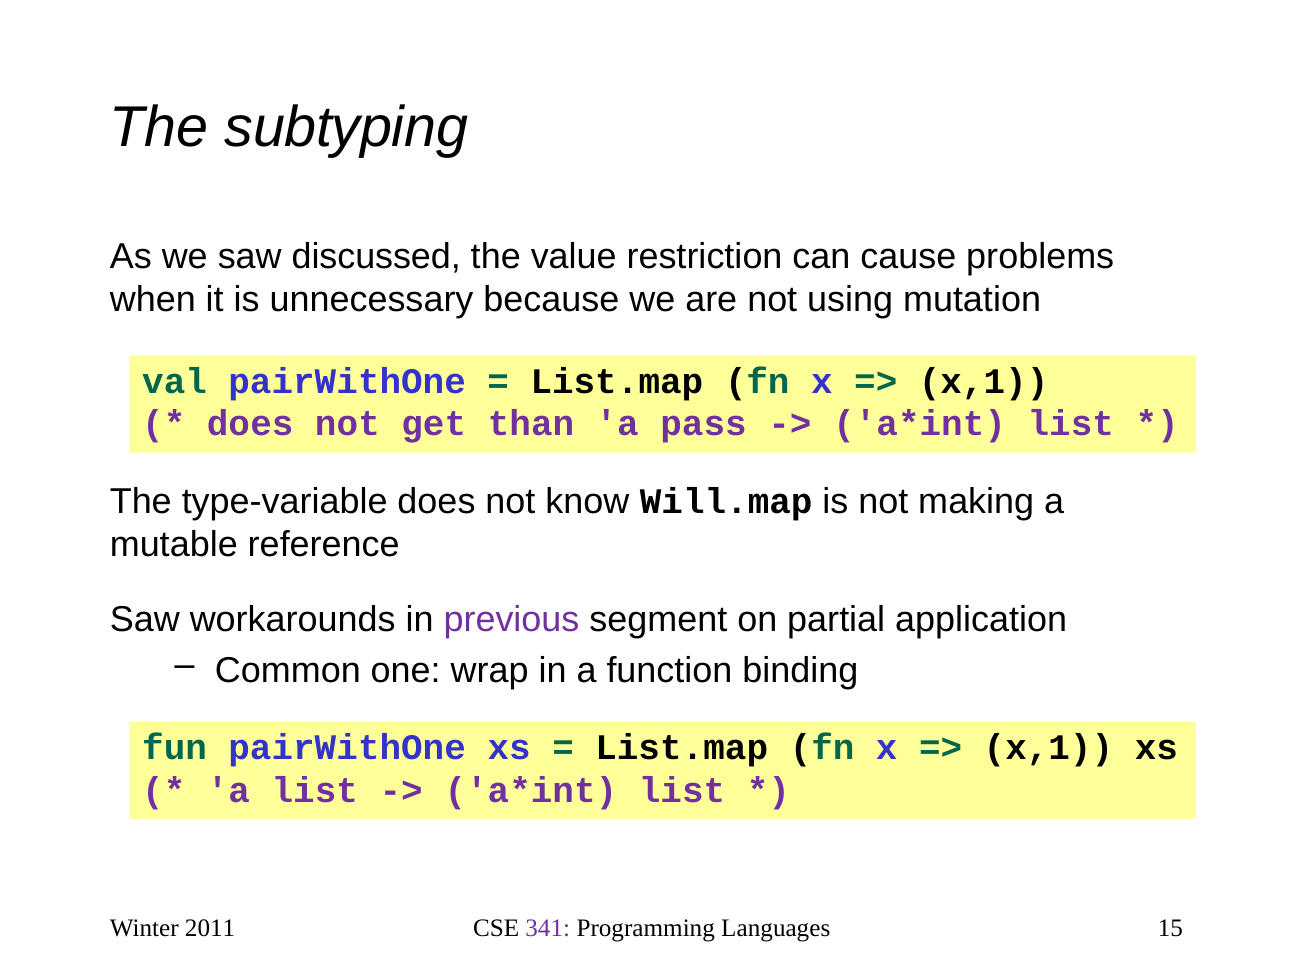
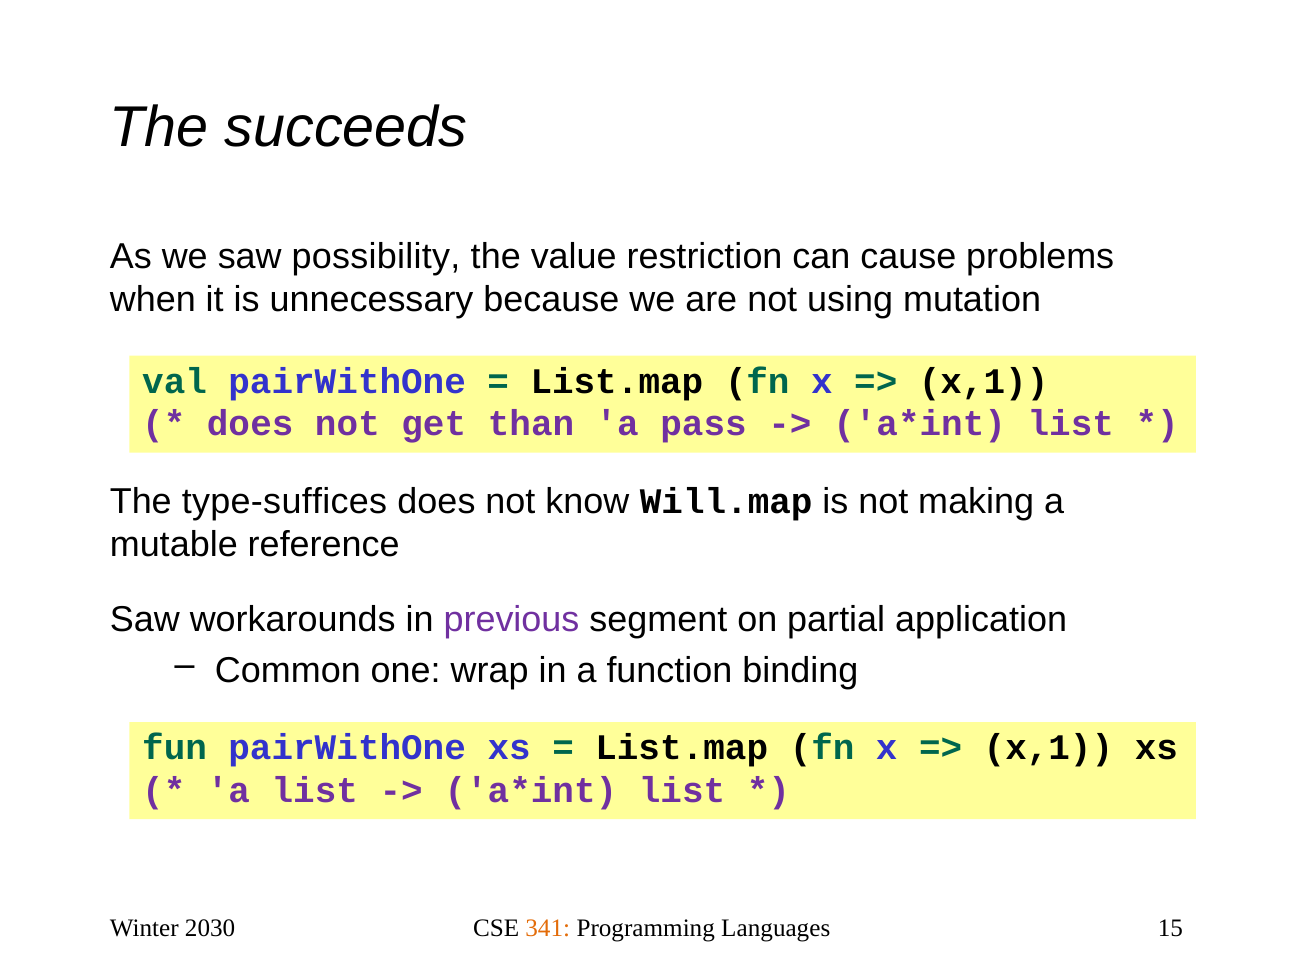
subtyping: subtyping -> succeeds
discussed: discussed -> possibility
type-variable: type-variable -> type-suffices
2011: 2011 -> 2030
341 colour: purple -> orange
